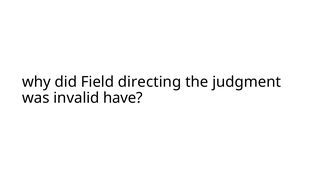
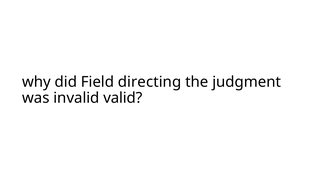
have: have -> valid
